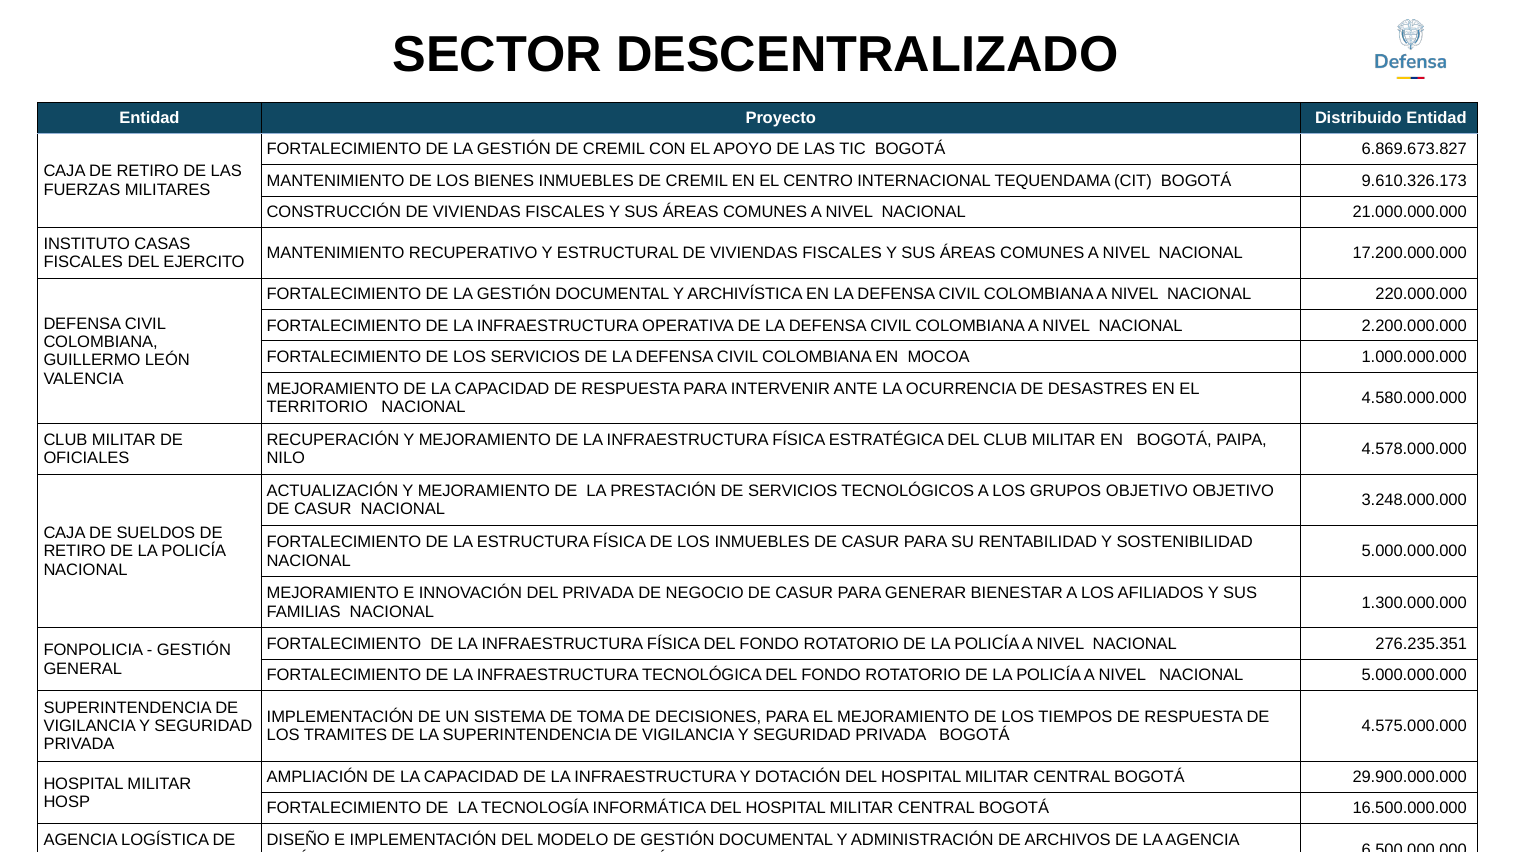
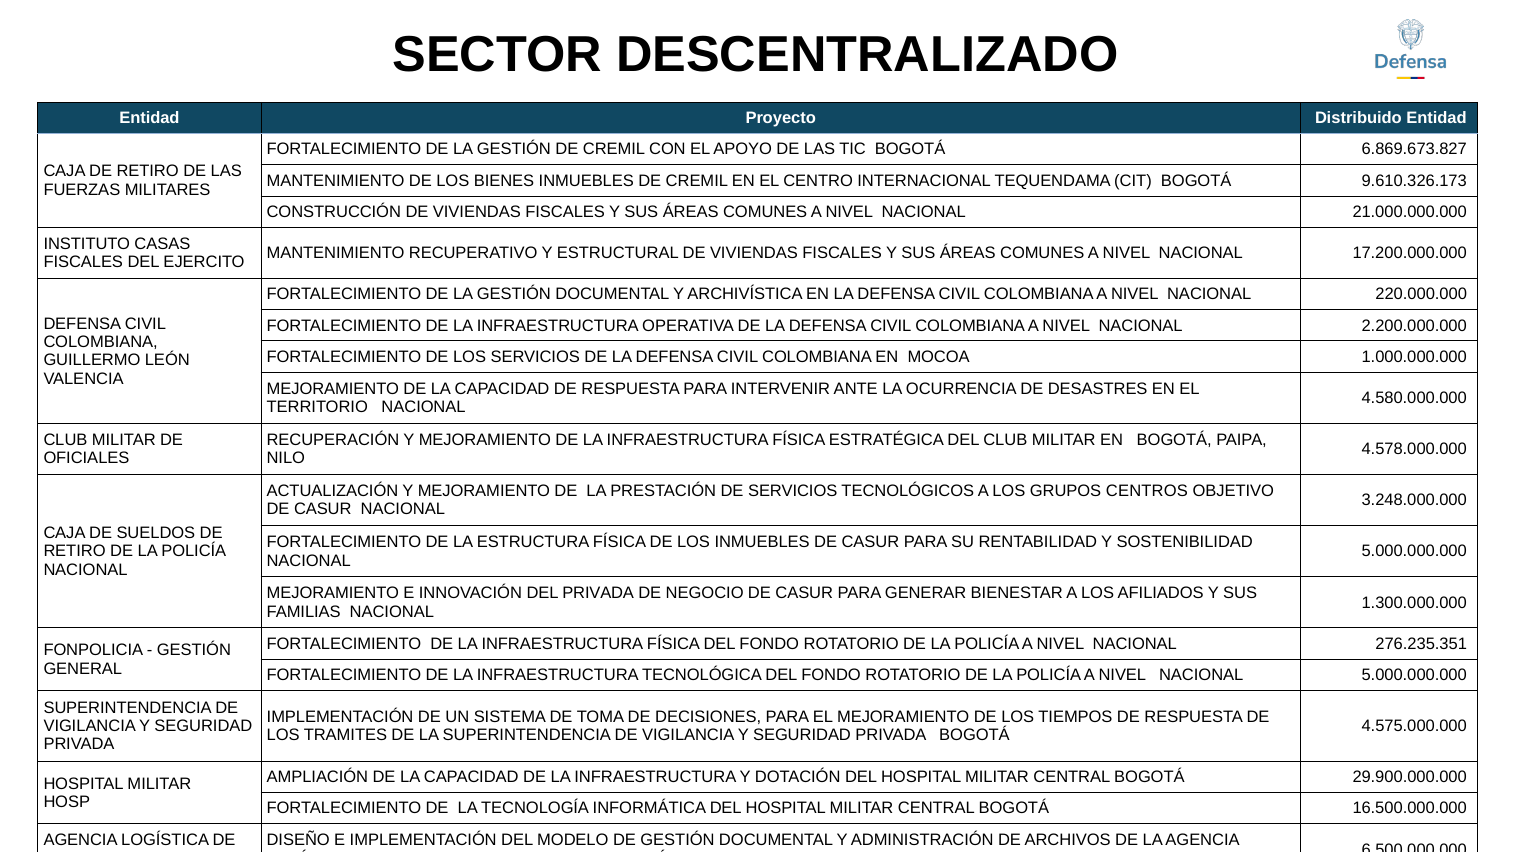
GRUPOS OBJETIVO: OBJETIVO -> CENTROS
